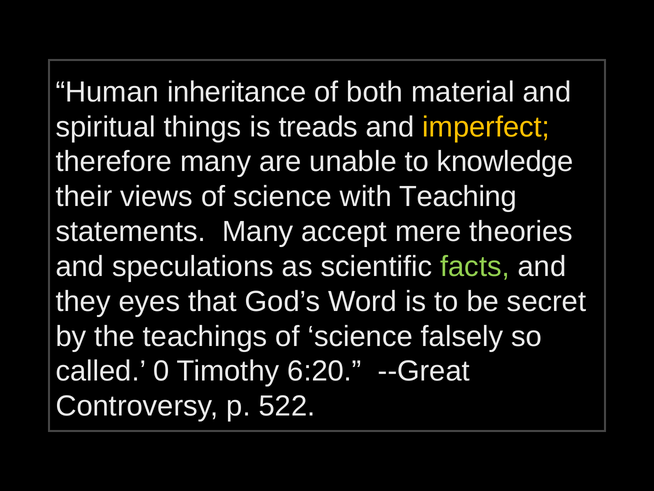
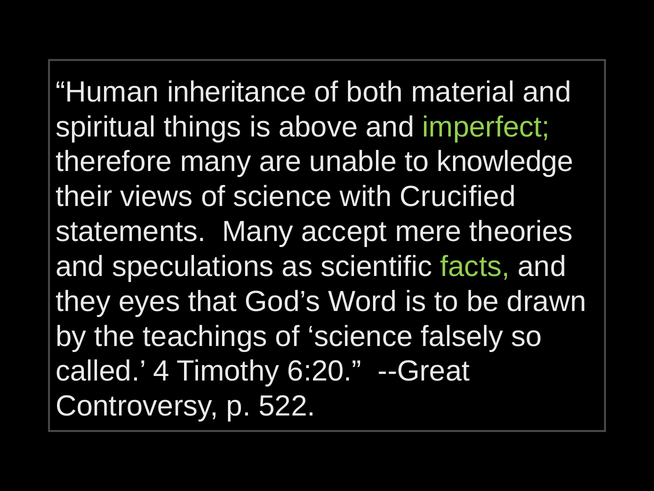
treads: treads -> above
imperfect colour: yellow -> light green
Teaching: Teaching -> Crucified
secret: secret -> drawn
0: 0 -> 4
